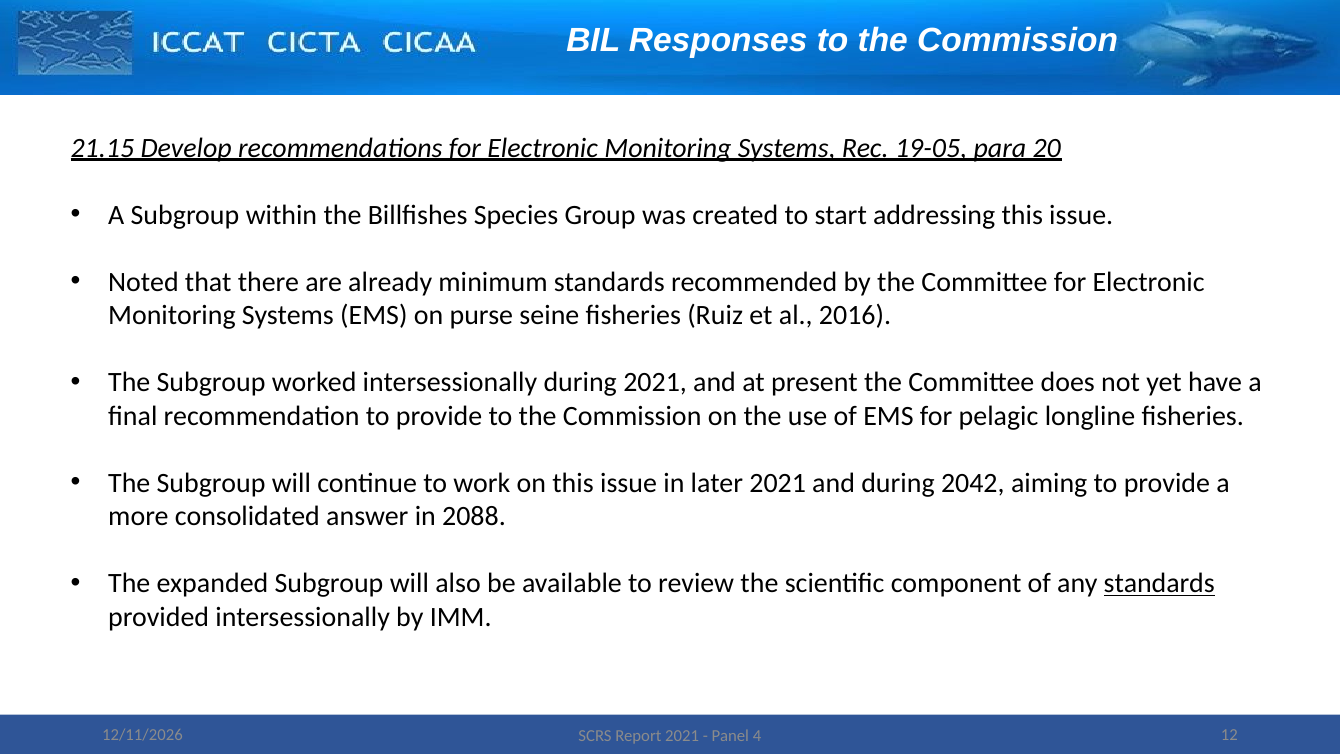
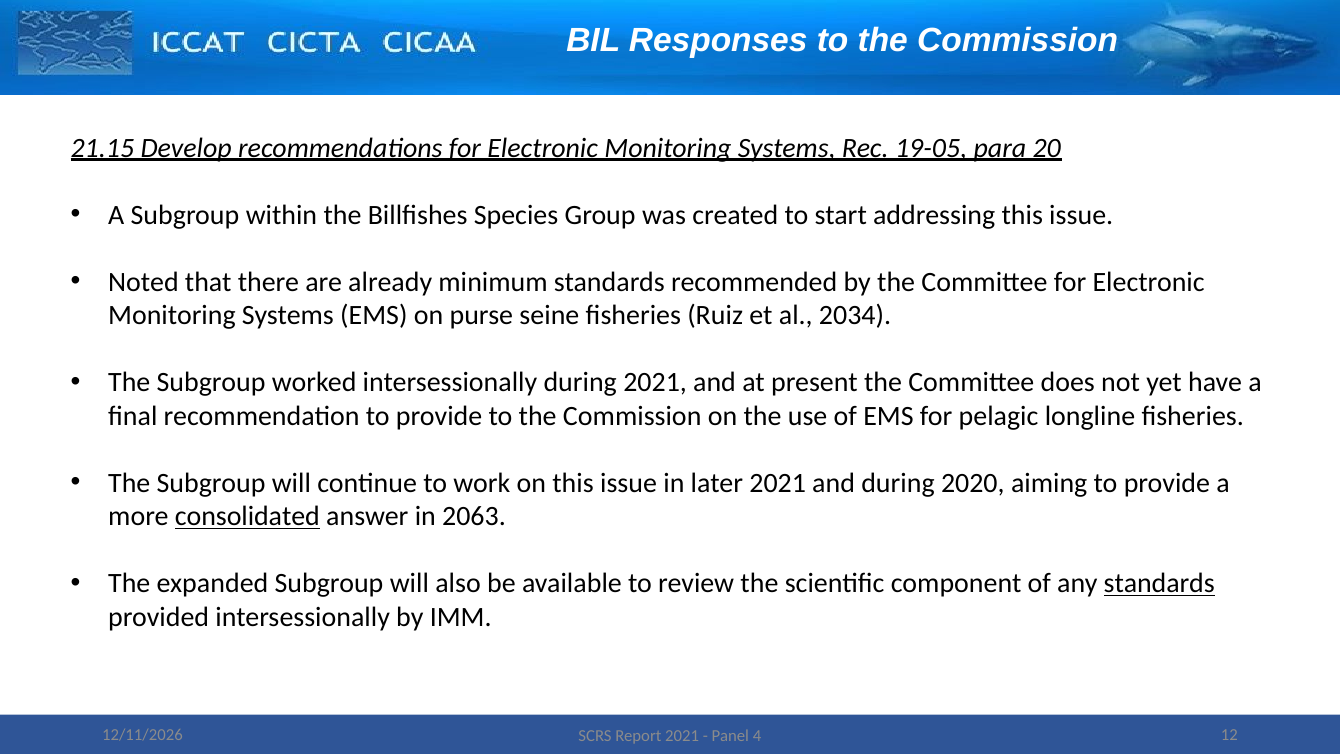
2016: 2016 -> 2034
2042: 2042 -> 2020
consolidated underline: none -> present
2088: 2088 -> 2063
